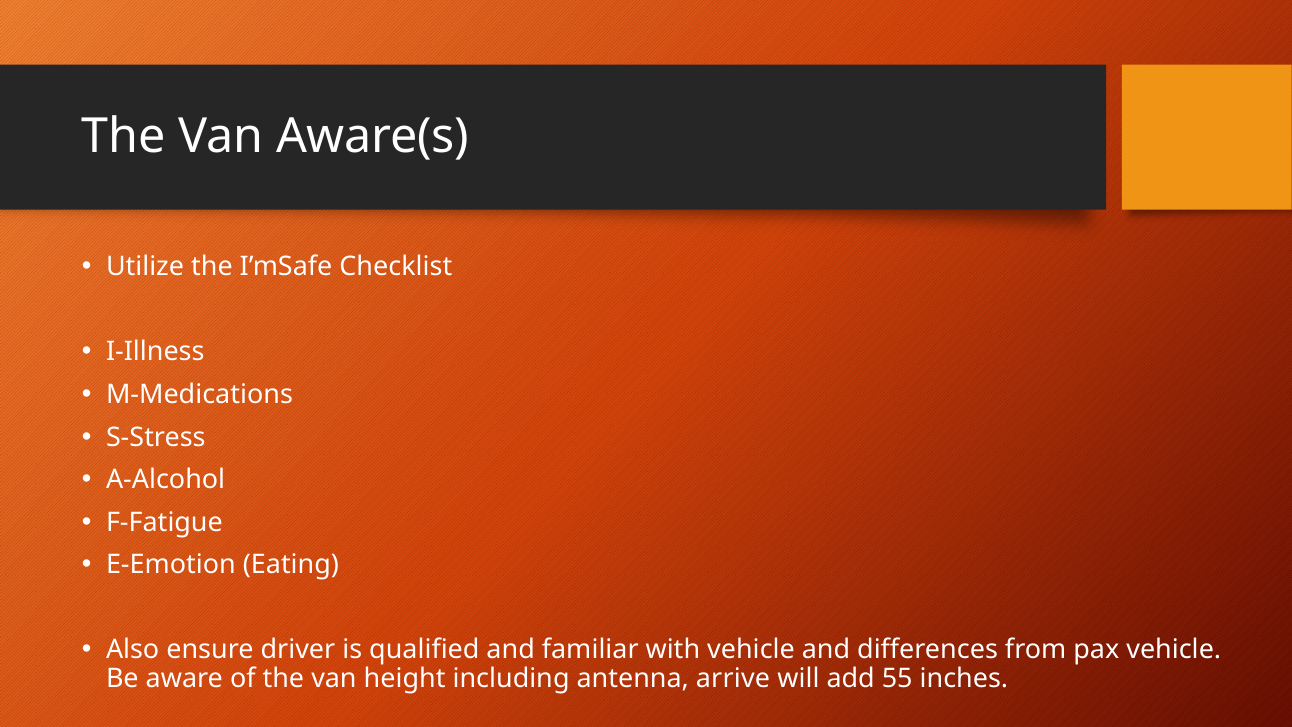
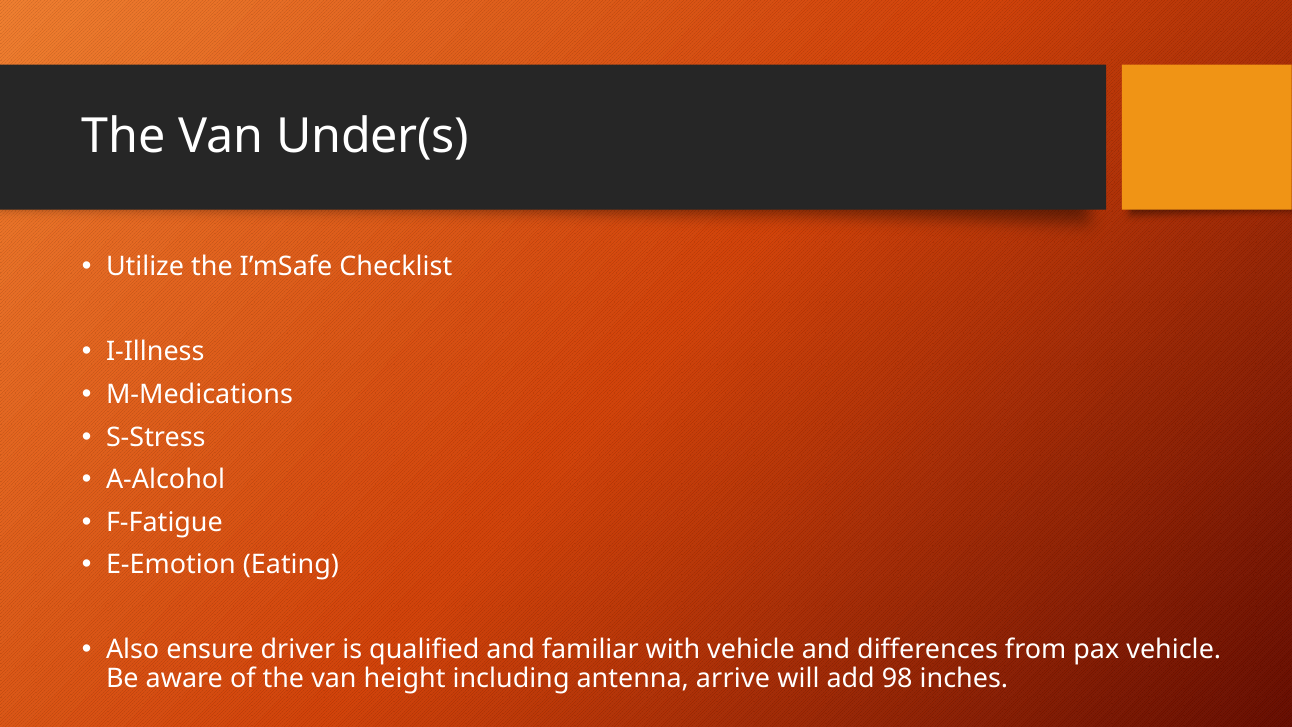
Aware(s: Aware(s -> Under(s
55: 55 -> 98
